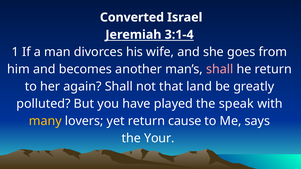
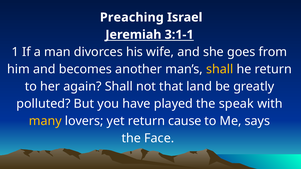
Converted: Converted -> Preaching
3:1-4: 3:1-4 -> 3:1-1
shall at (220, 69) colour: pink -> yellow
Your: Your -> Face
